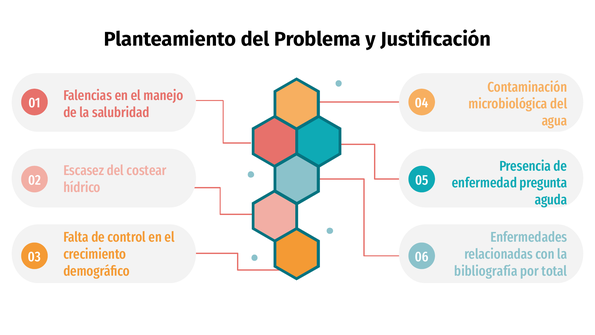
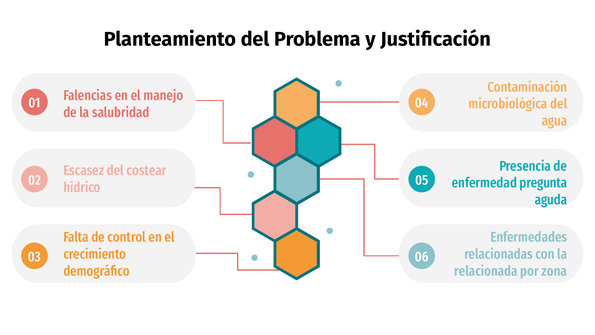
bibliografía: bibliografía -> relacionada
total: total -> zona
